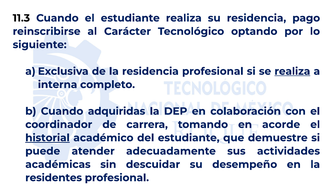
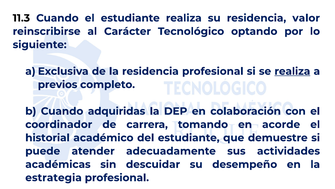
pago: pago -> valor
interna: interna -> previos
historial underline: present -> none
residentes: residentes -> estrategia
